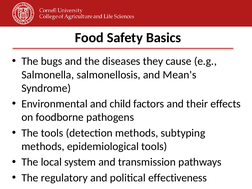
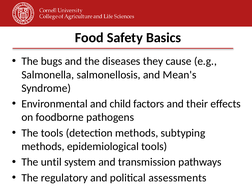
local: local -> until
effectiveness: effectiveness -> assessments
